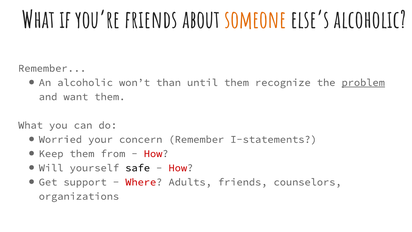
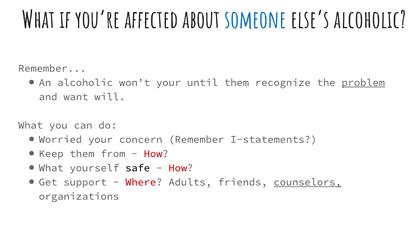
you’re friends: friends -> affected
someone colour: orange -> blue
won’t than: than -> your
want them: them -> will
Will at (51, 168): Will -> What
counselors underline: none -> present
